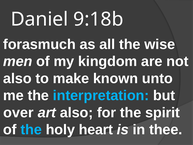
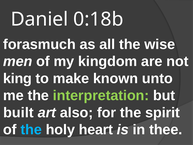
9:18b: 9:18b -> 0:18b
also at (17, 78): also -> king
interpretation colour: light blue -> light green
over: over -> built
